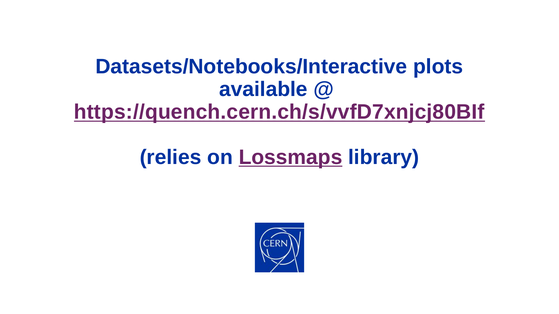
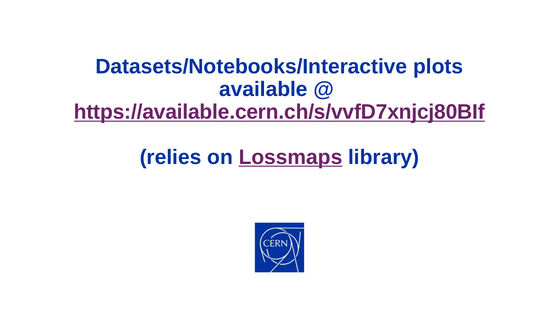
https://quench.cern.ch/s/vvfD7xnjcj80BIf: https://quench.cern.ch/s/vvfD7xnjcj80BIf -> https://available.cern.ch/s/vvfD7xnjcj80BIf
